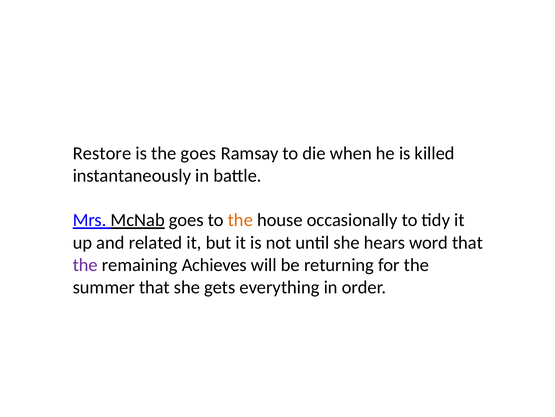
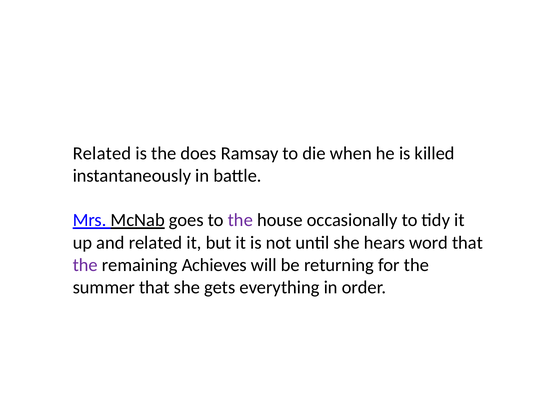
Restore at (102, 153): Restore -> Related
the goes: goes -> does
the at (240, 220) colour: orange -> purple
